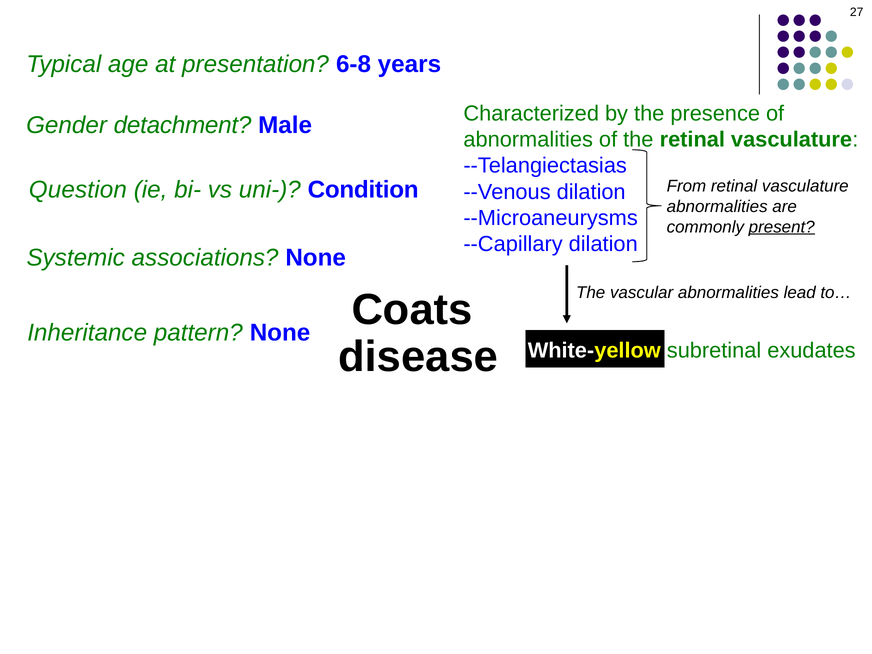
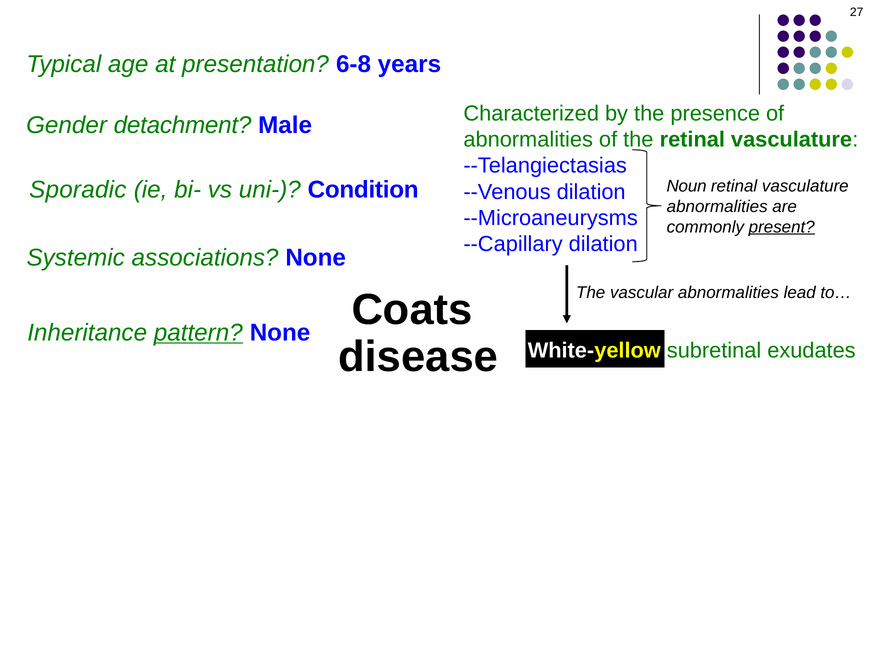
From: From -> Noun
Question: Question -> Sporadic
pattern underline: none -> present
